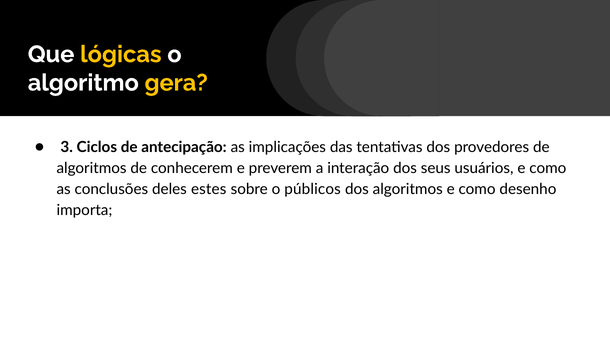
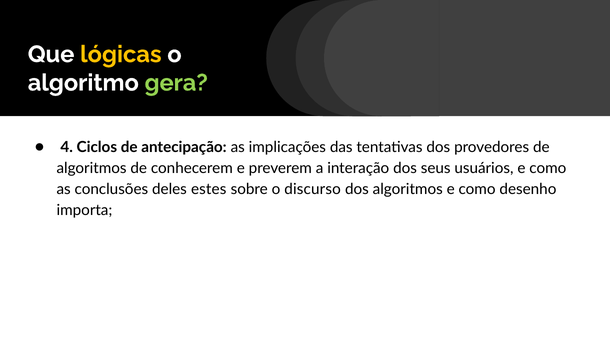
gera colour: yellow -> light green
3: 3 -> 4
públicos: públicos -> discurso
